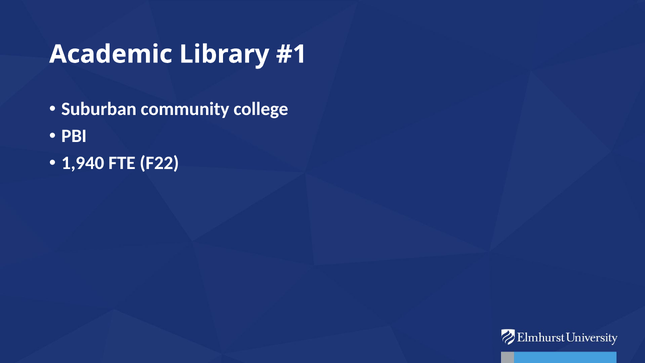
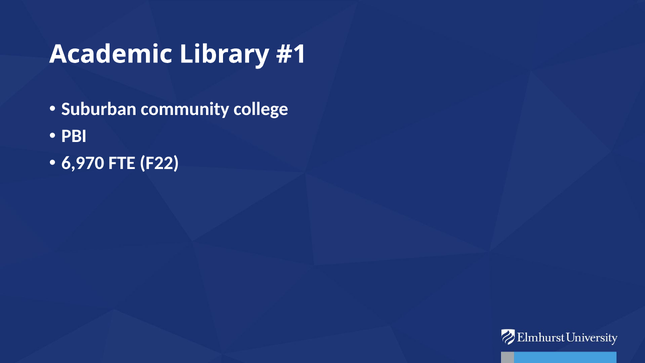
1,940: 1,940 -> 6,970
